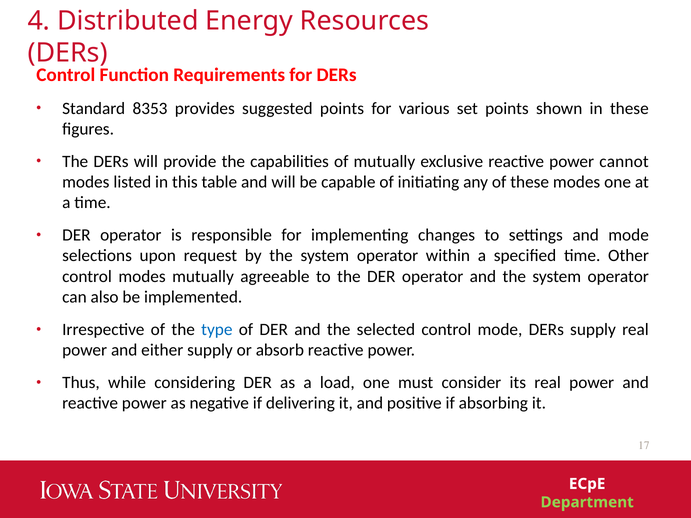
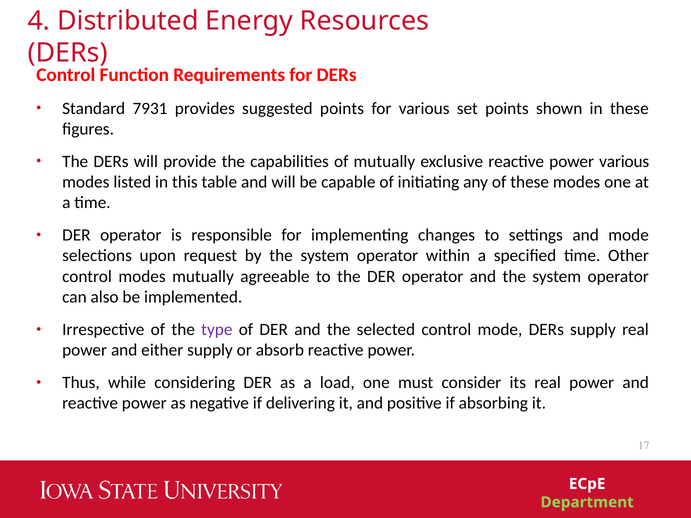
8353: 8353 -> 7931
power cannot: cannot -> various
type colour: blue -> purple
